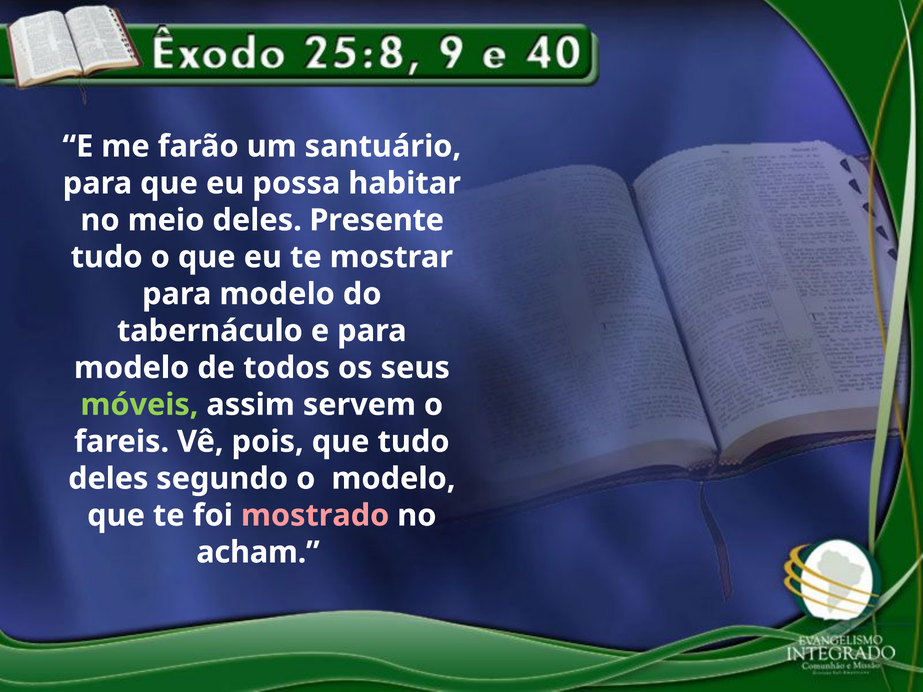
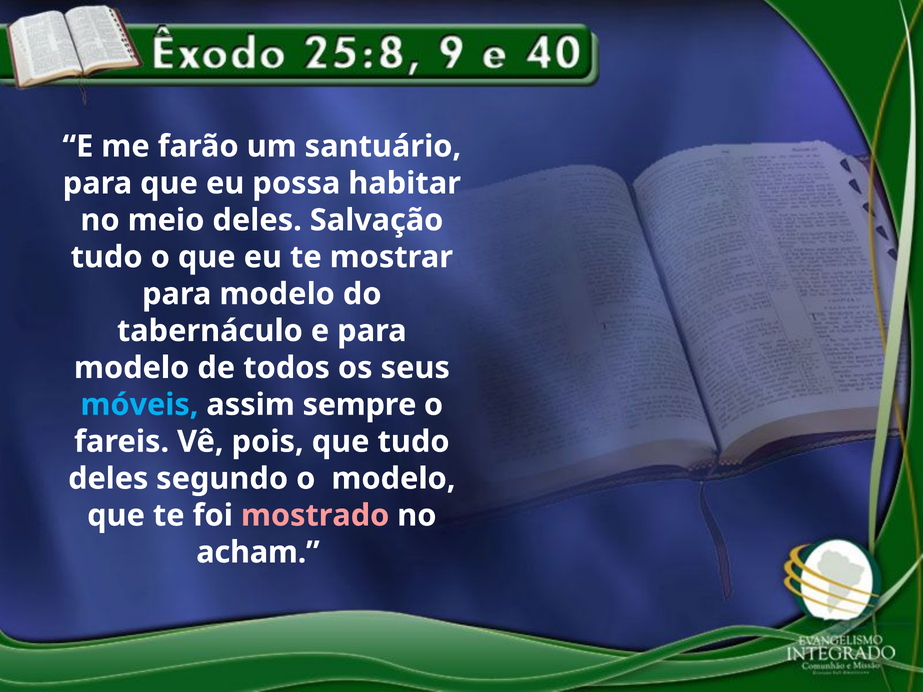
Presente: Presente -> Salvação
móveis colour: light green -> light blue
servem: servem -> sempre
